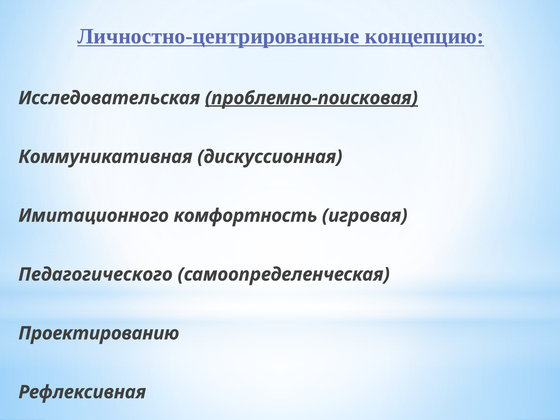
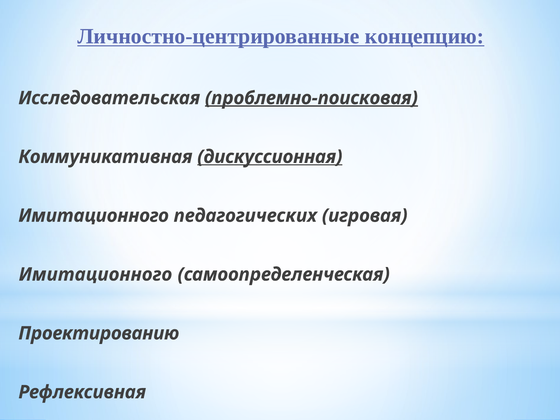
дискуссионная underline: none -> present
комфортность: комфортность -> педагогических
Педагогического at (96, 274): Педагогического -> Имитационного
